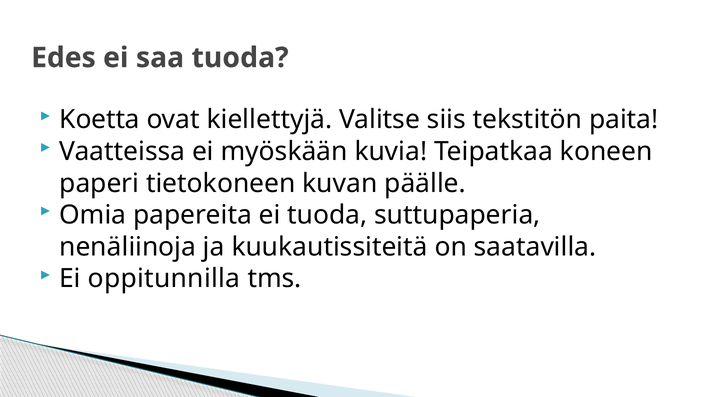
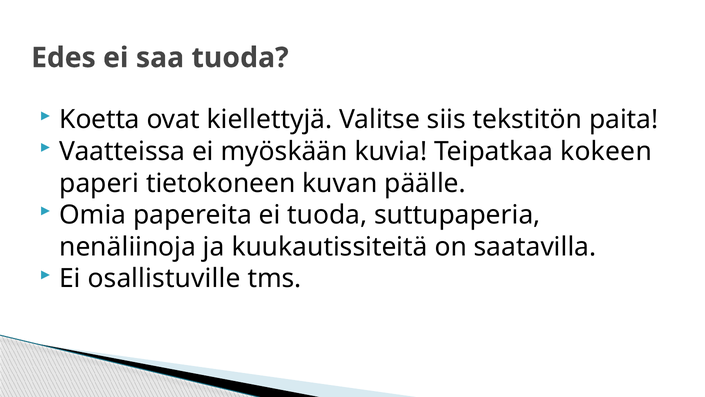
koneen: koneen -> kokeen
oppitunnilla: oppitunnilla -> osallistuville
